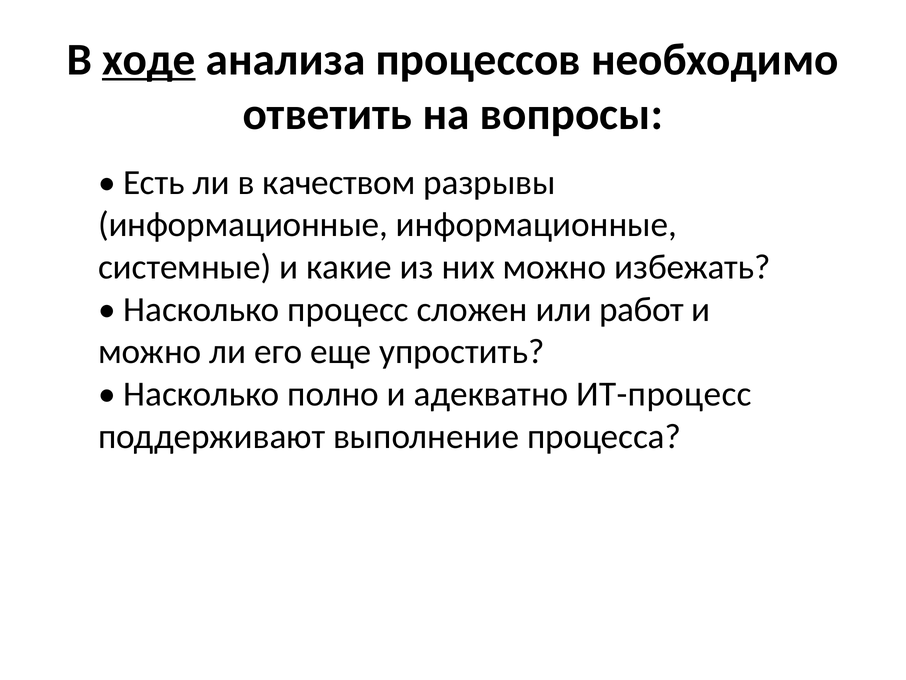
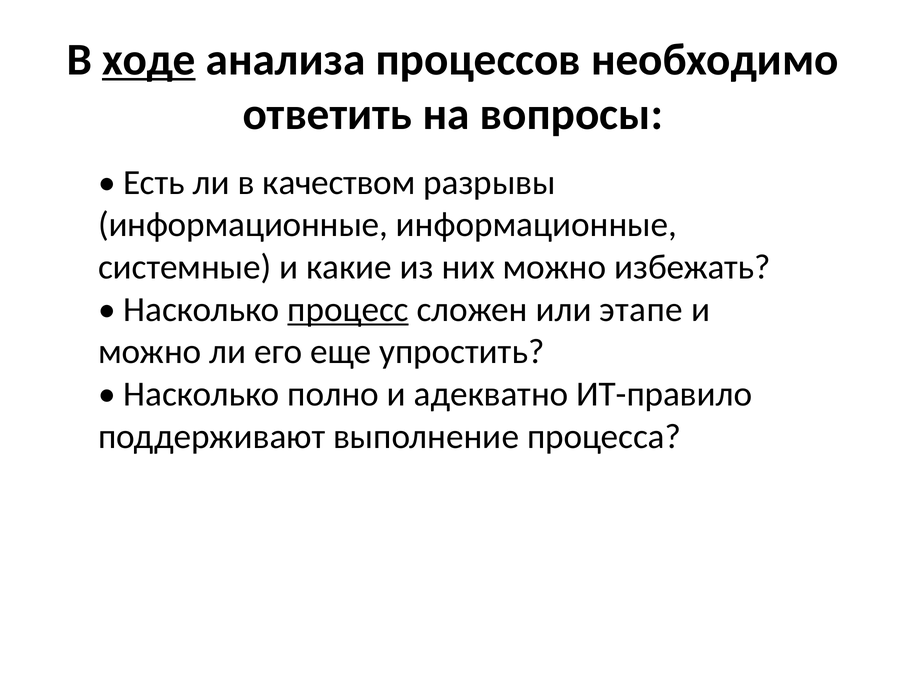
процесс underline: none -> present
работ: работ -> этапе
ИТ-процесс: ИТ-процесс -> ИТ-правило
